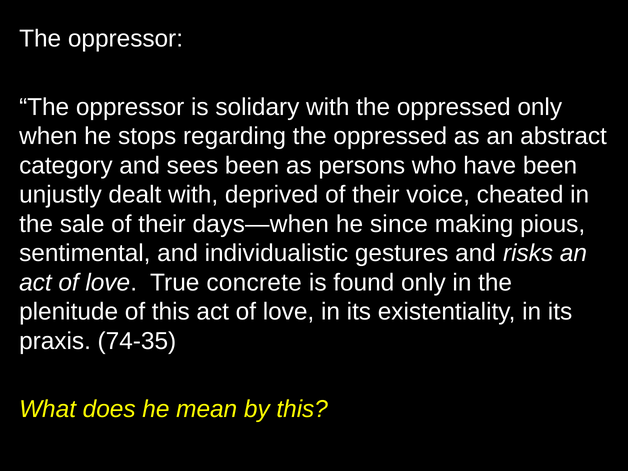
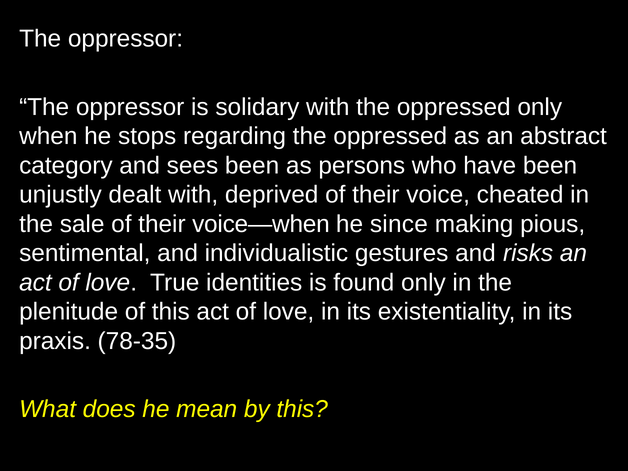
days—when: days—when -> voice—when
concrete: concrete -> identities
74-35: 74-35 -> 78-35
